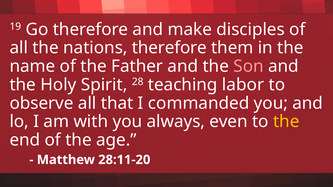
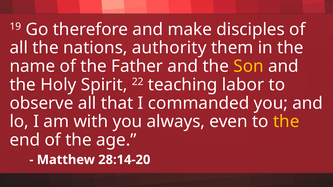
nations therefore: therefore -> authority
Son colour: pink -> yellow
28: 28 -> 22
28:11-20: 28:11-20 -> 28:14-20
